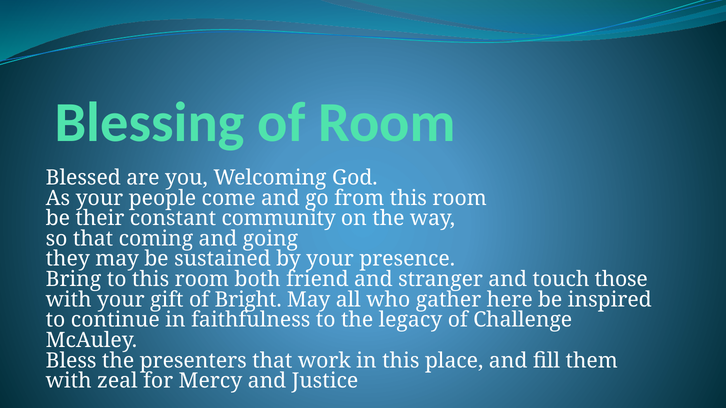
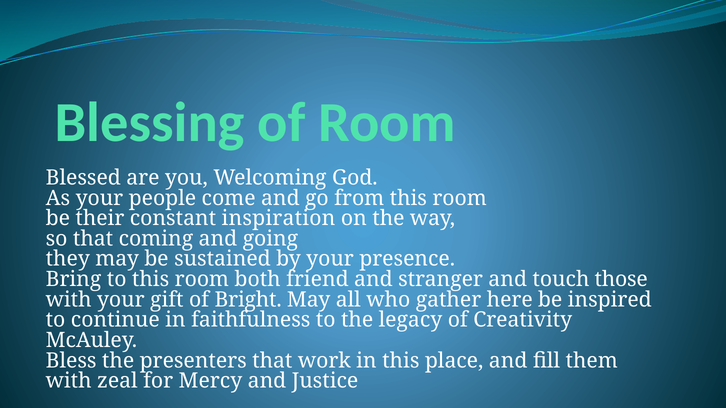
community: community -> inspiration
Challenge: Challenge -> Creativity
